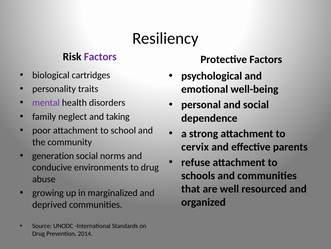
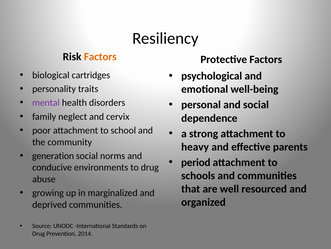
Factors at (100, 57) colour: purple -> orange
taking: taking -> cervix
cervix: cervix -> heavy
refuse: refuse -> period
